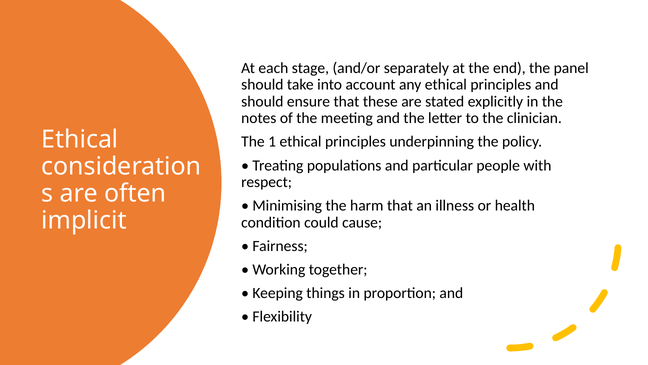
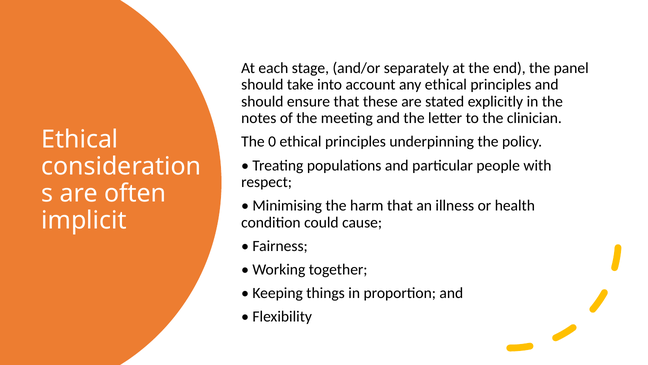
1: 1 -> 0
